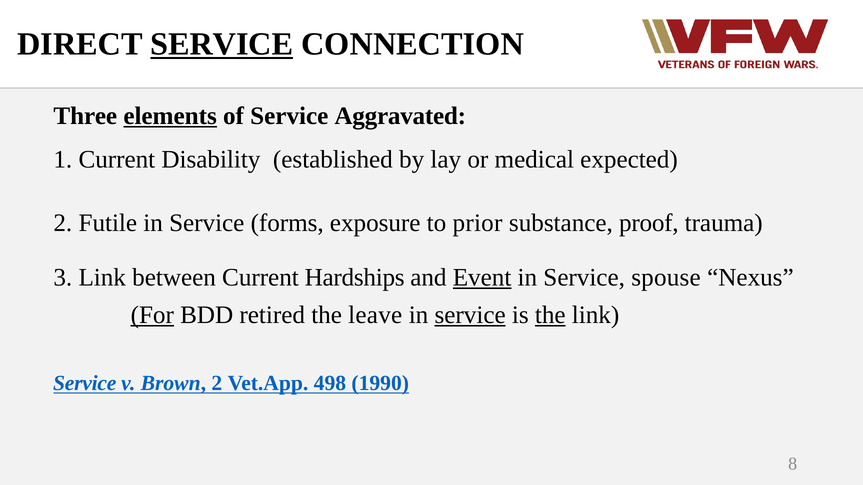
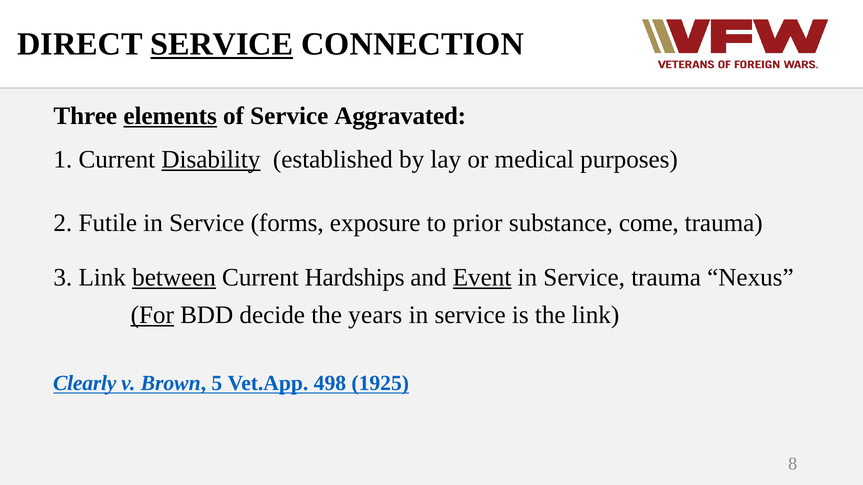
Disability underline: none -> present
expected: expected -> purposes
proof: proof -> come
between underline: none -> present
Service spouse: spouse -> trauma
retired: retired -> decide
leave: leave -> years
service at (470, 315) underline: present -> none
the at (550, 315) underline: present -> none
Service at (85, 384): Service -> Clearly
Brown 2: 2 -> 5
1990: 1990 -> 1925
